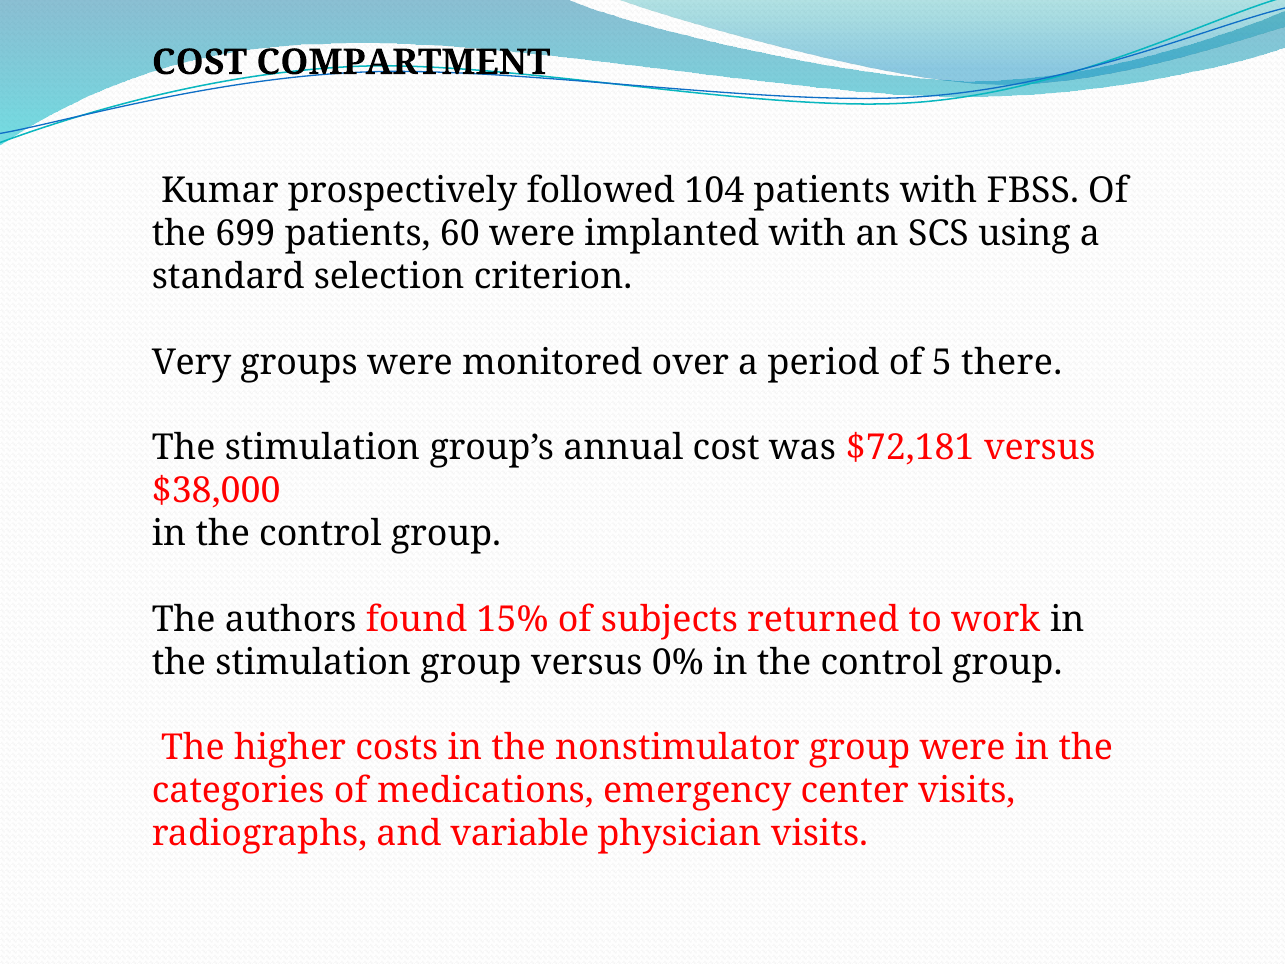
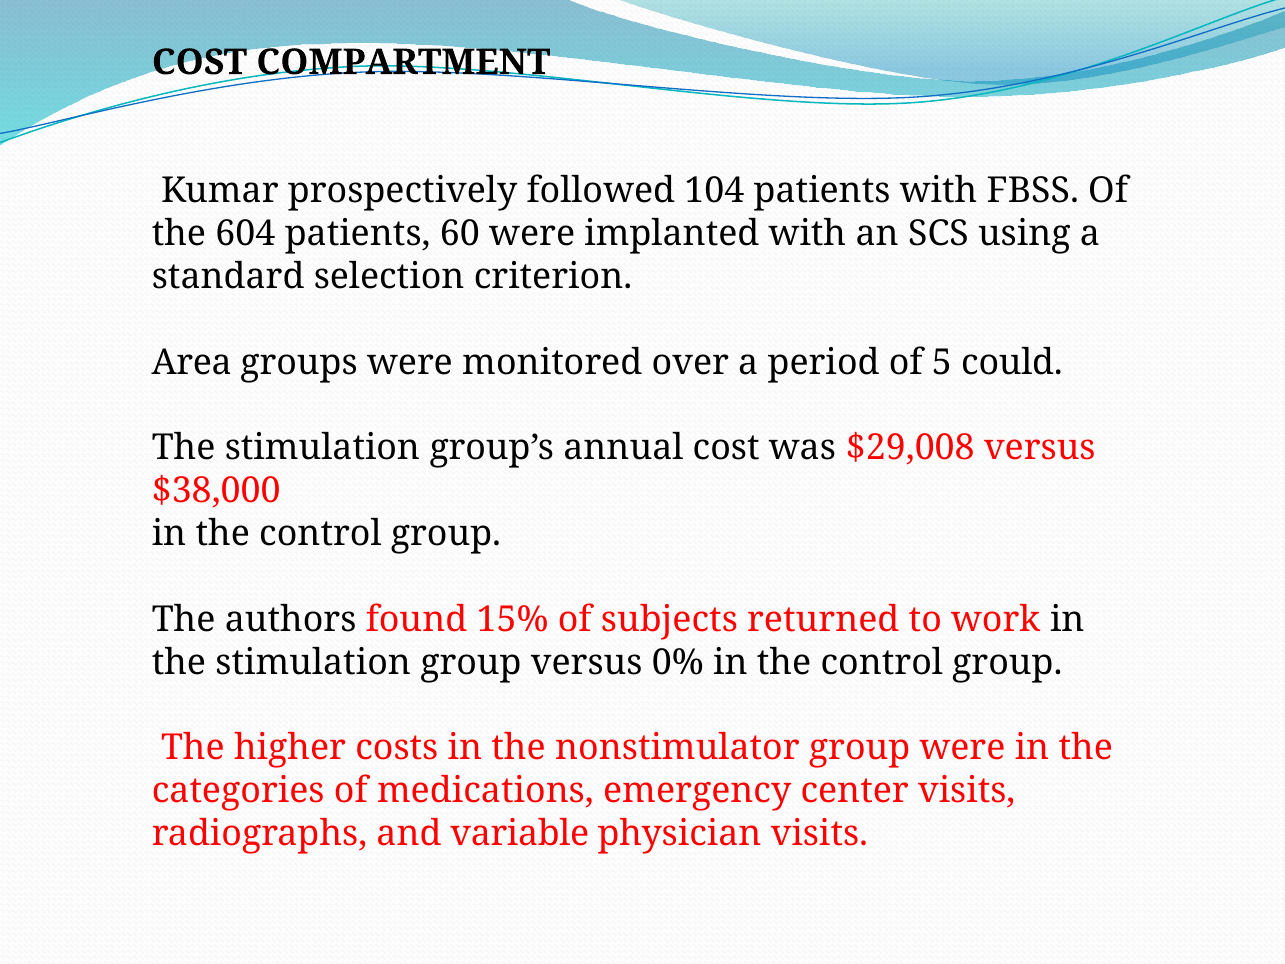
699: 699 -> 604
Very: Very -> Area
there: there -> could
$72,181: $72,181 -> $29,008
